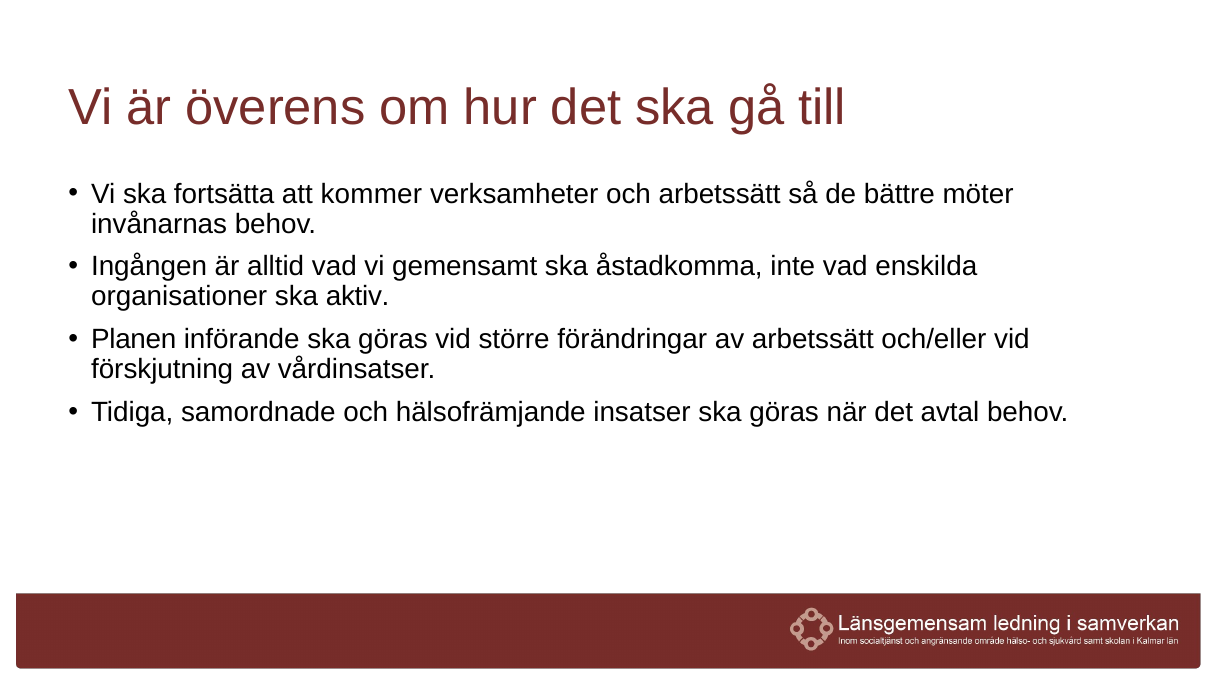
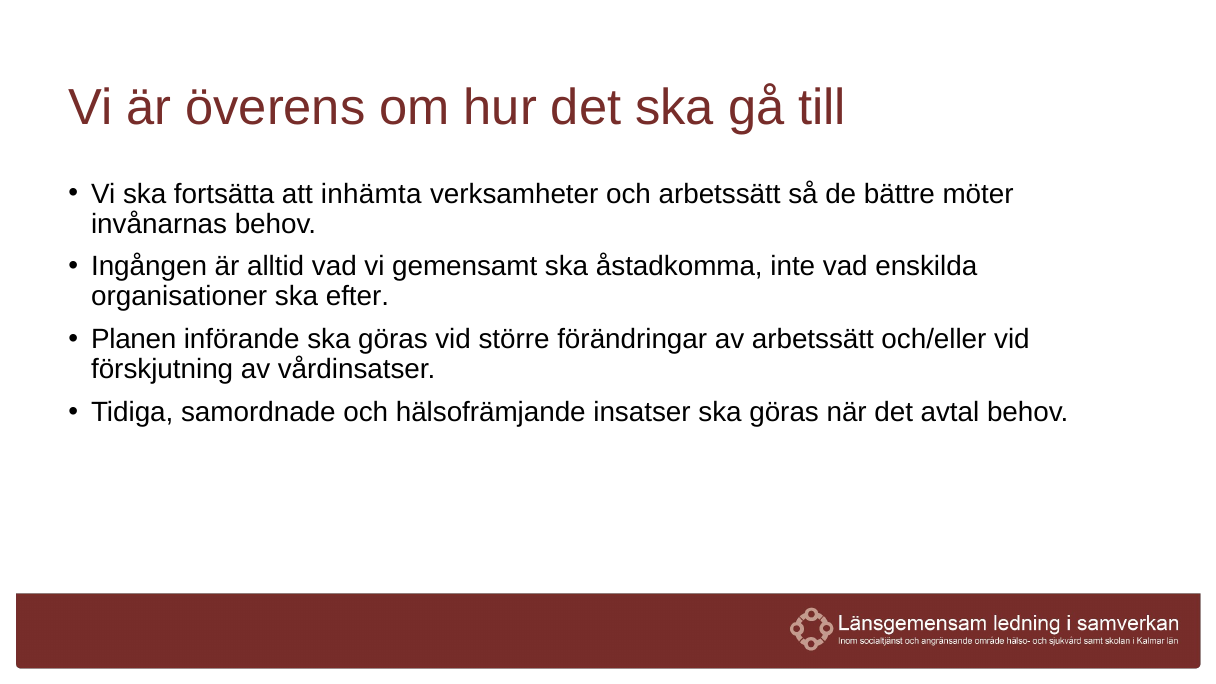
kommer: kommer -> inhämta
aktiv: aktiv -> efter
